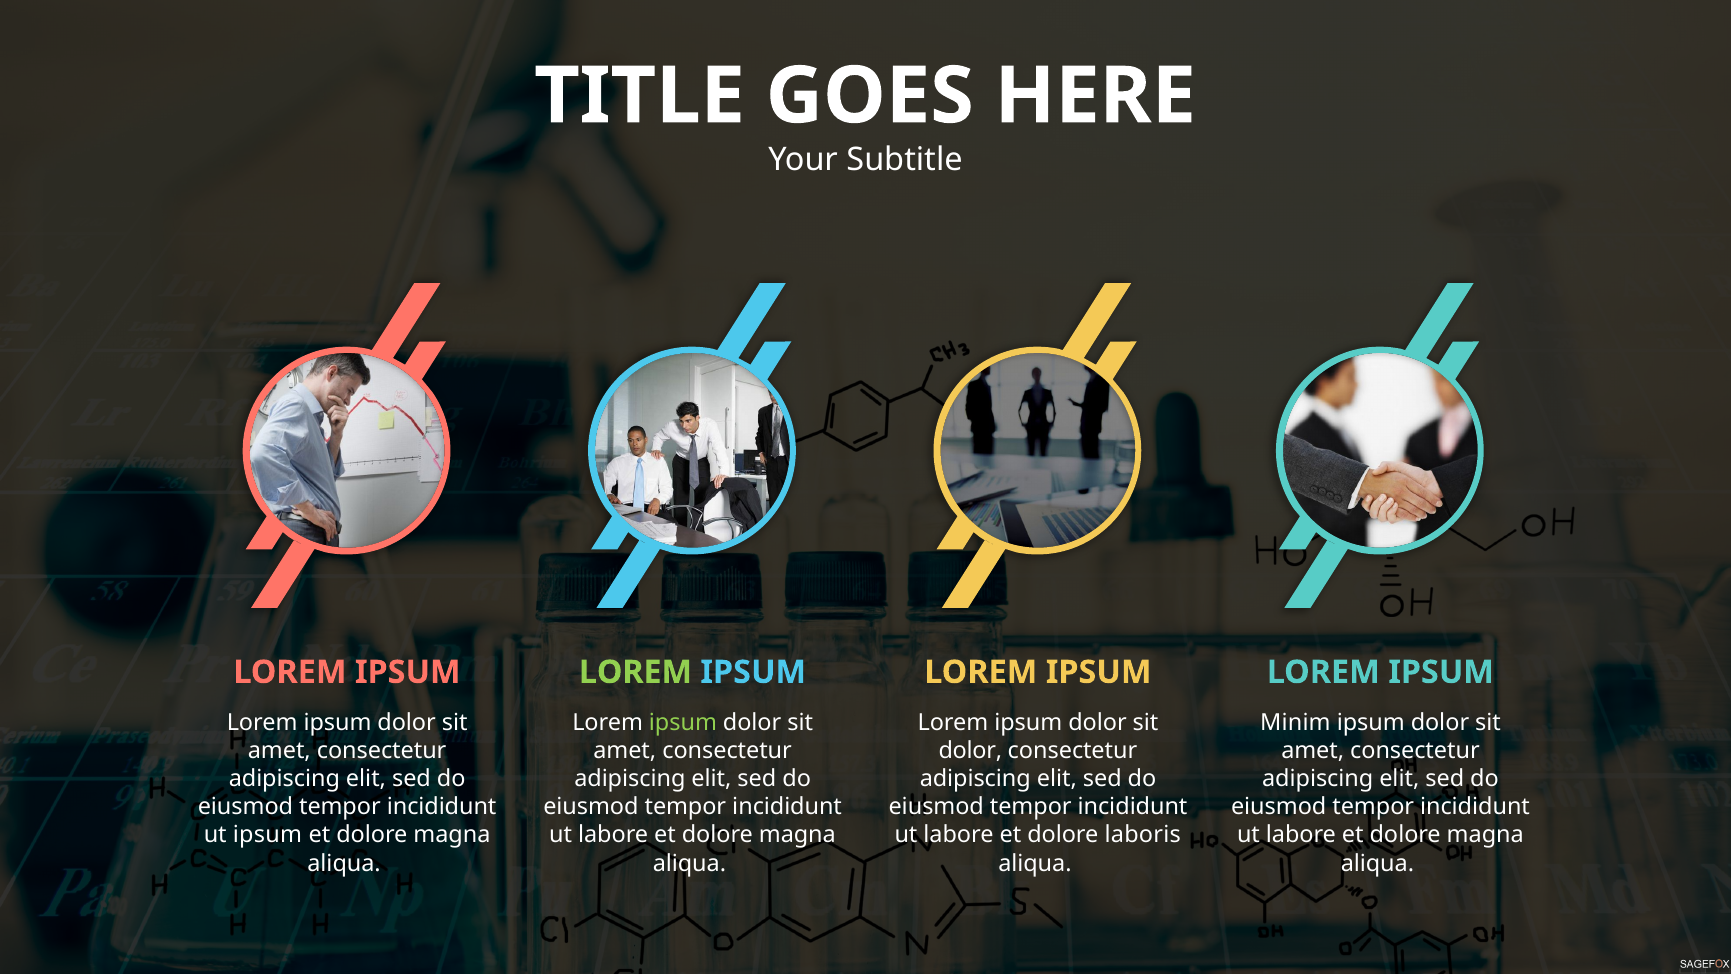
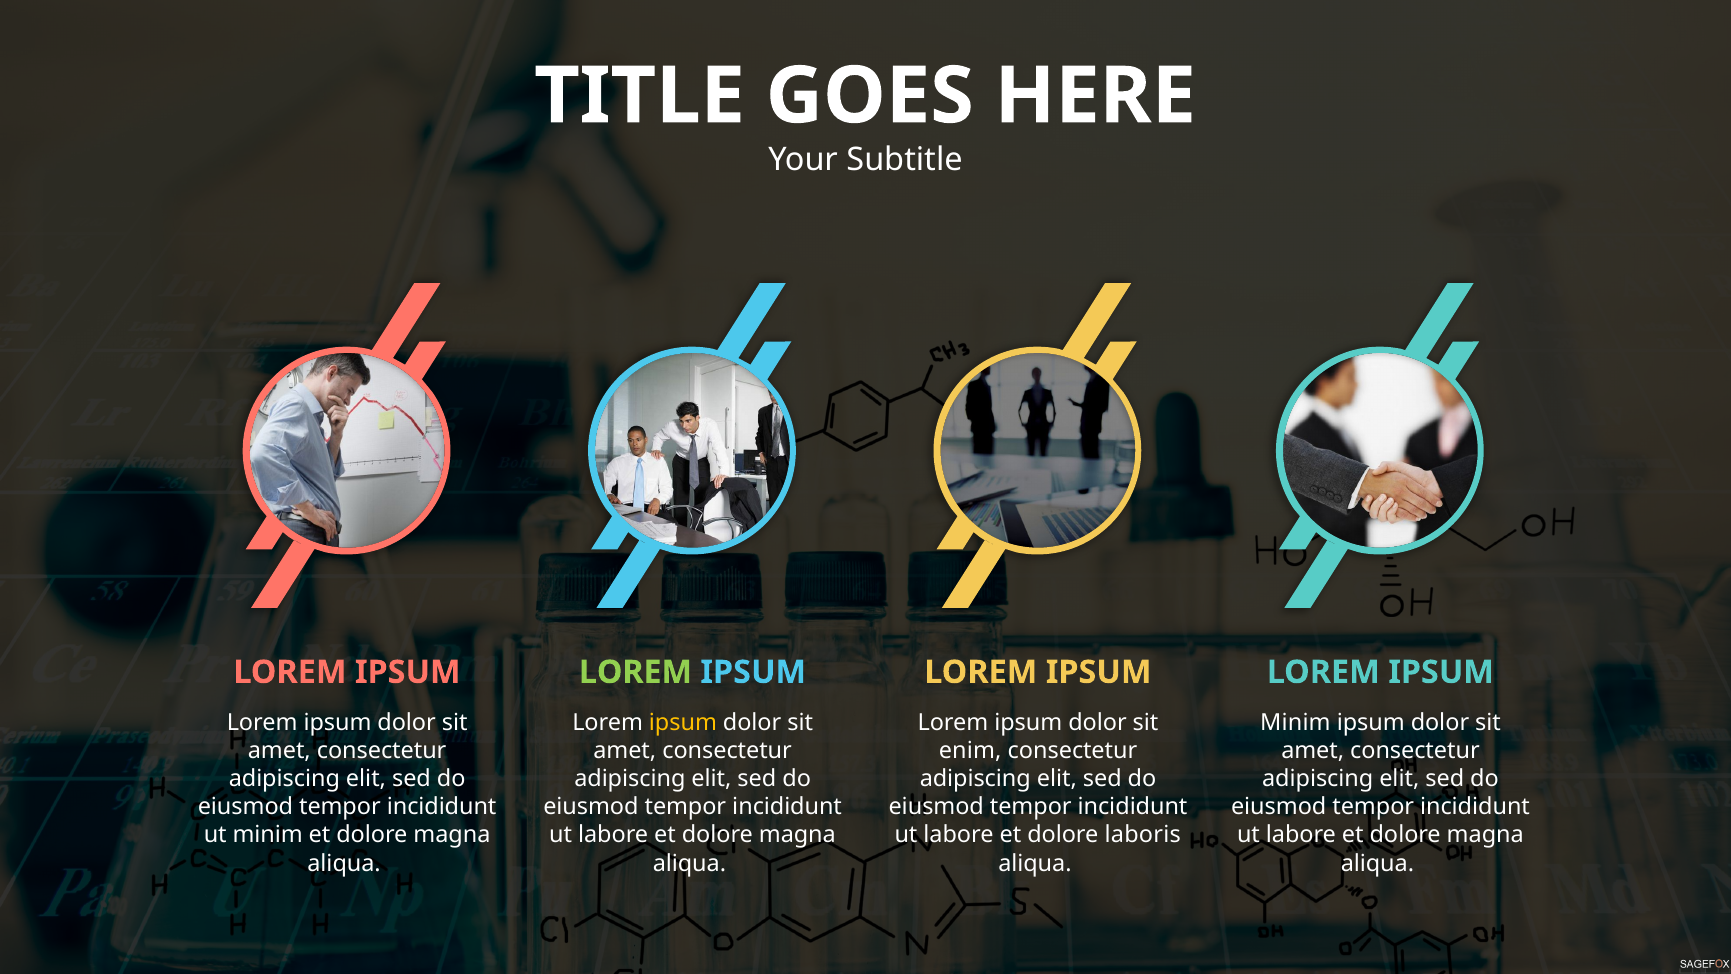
ipsum at (683, 722) colour: light green -> yellow
dolor at (970, 750): dolor -> enim
ut ipsum: ipsum -> minim
